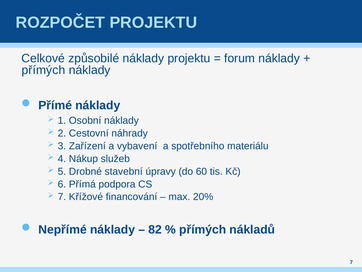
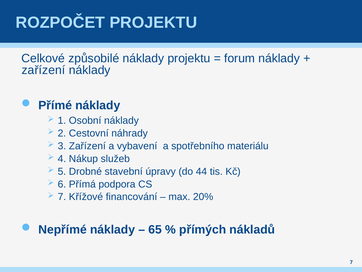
přímých at (43, 70): přímých -> zařízení
60: 60 -> 44
82: 82 -> 65
